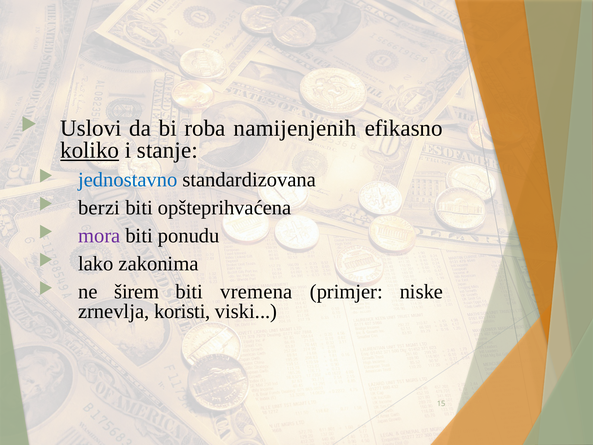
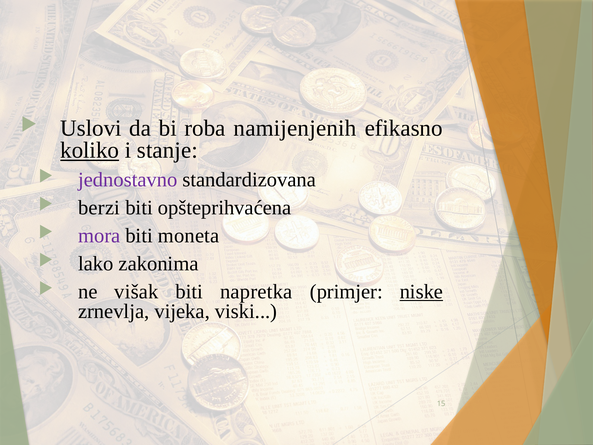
jednostavno colour: blue -> purple
ponudu: ponudu -> moneta
širem: širem -> višak
vremena: vremena -> napretka
niske underline: none -> present
koristi: koristi -> vijeka
